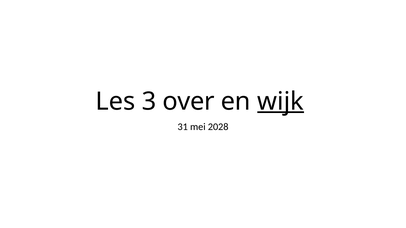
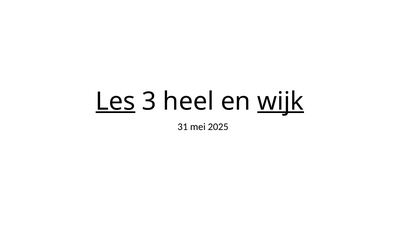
Les underline: none -> present
over: over -> heel
2028: 2028 -> 2025
